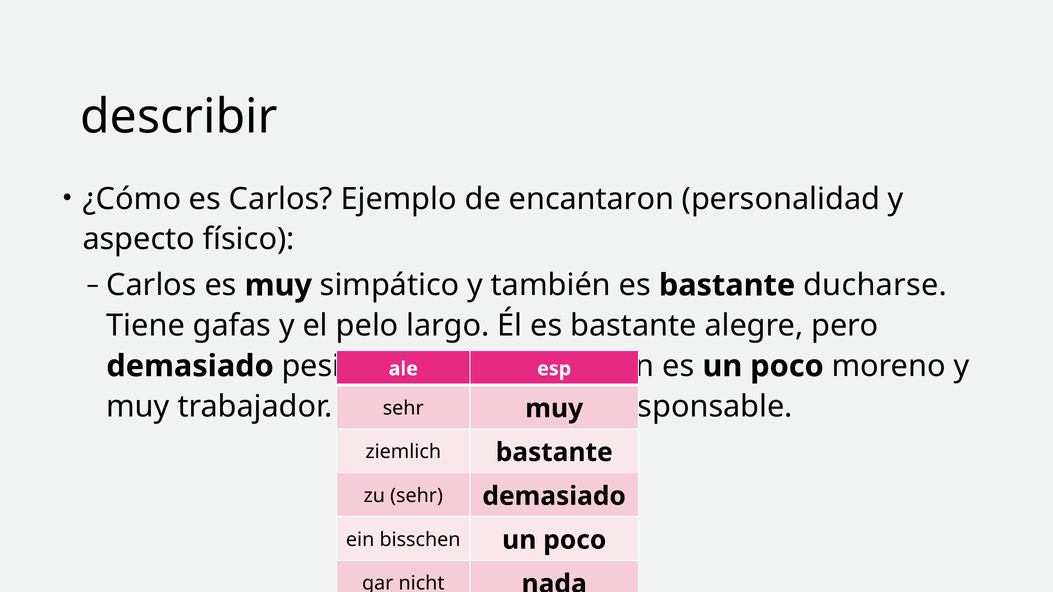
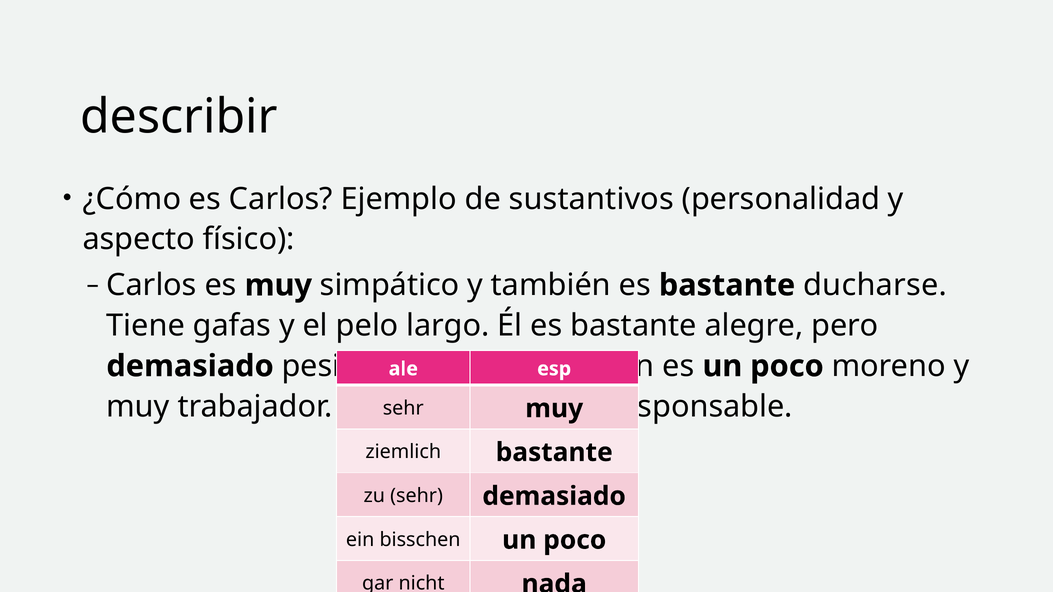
encantaron: encantaron -> sustantivos
